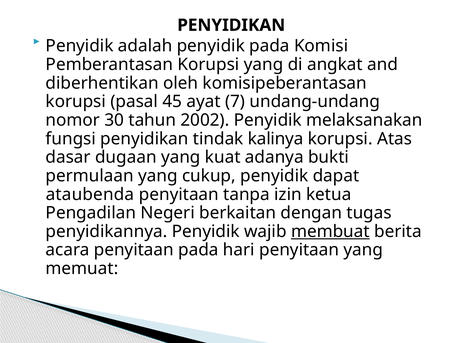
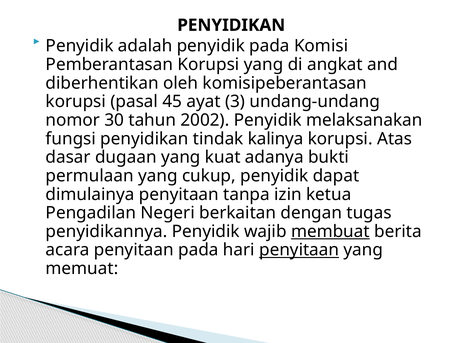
7: 7 -> 3
ataubenda: ataubenda -> dimulainya
penyitaan at (299, 250) underline: none -> present
